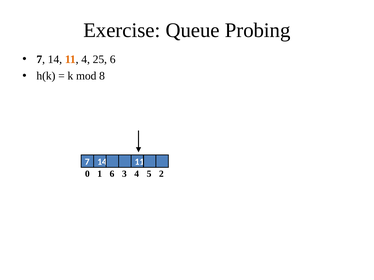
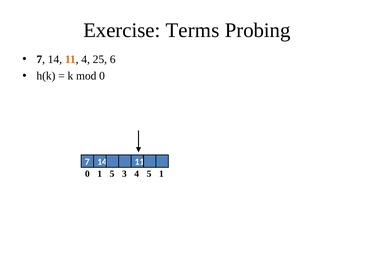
Queue: Queue -> Terms
mod 8: 8 -> 0
1 6: 6 -> 5
5 2: 2 -> 1
